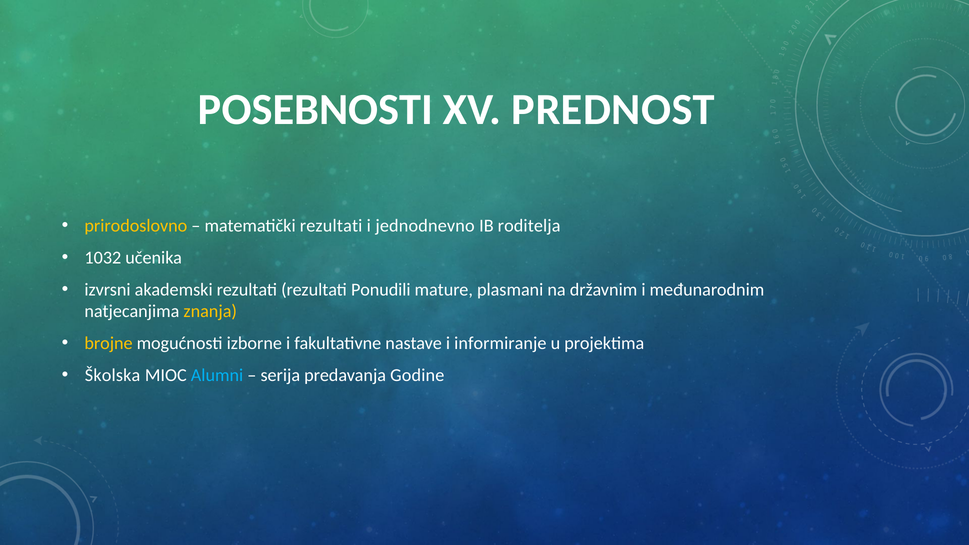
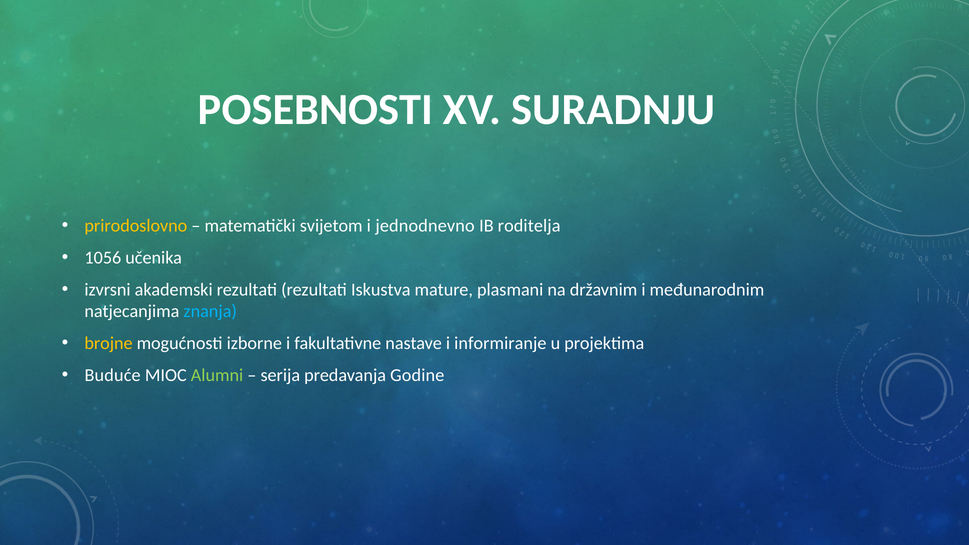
PREDNOST: PREDNOST -> SURADNJU
matematički rezultati: rezultati -> svijetom
1032: 1032 -> 1056
Ponudili: Ponudili -> Iskustva
znanja colour: yellow -> light blue
Školska: Školska -> Buduće
Alumni colour: light blue -> light green
